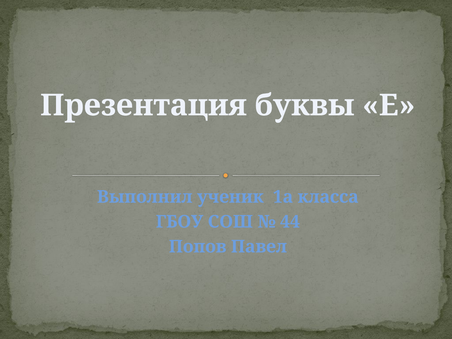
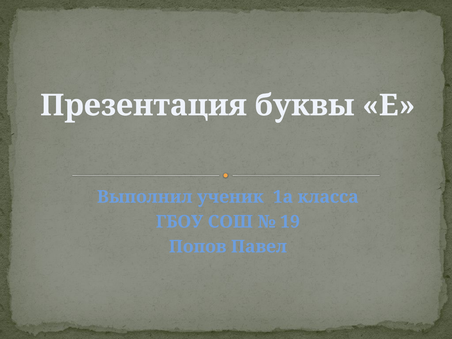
44: 44 -> 19
